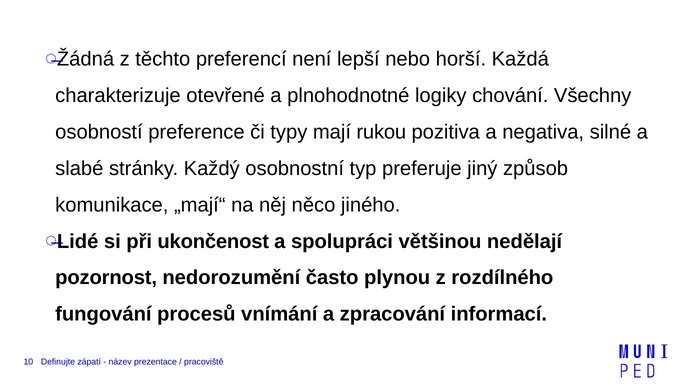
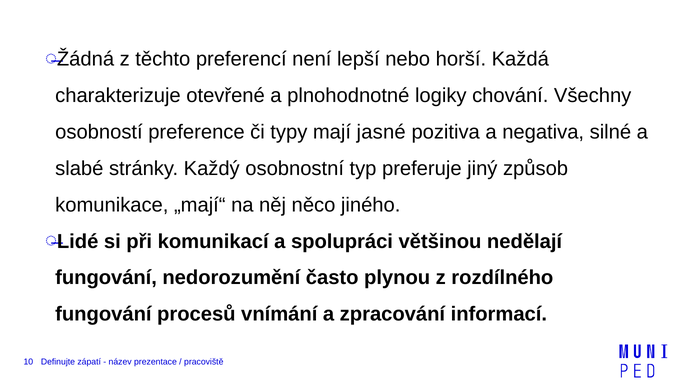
rukou: rukou -> jasné
ukončenost: ukončenost -> komunikací
pozornost at (106, 278): pozornost -> fungování
